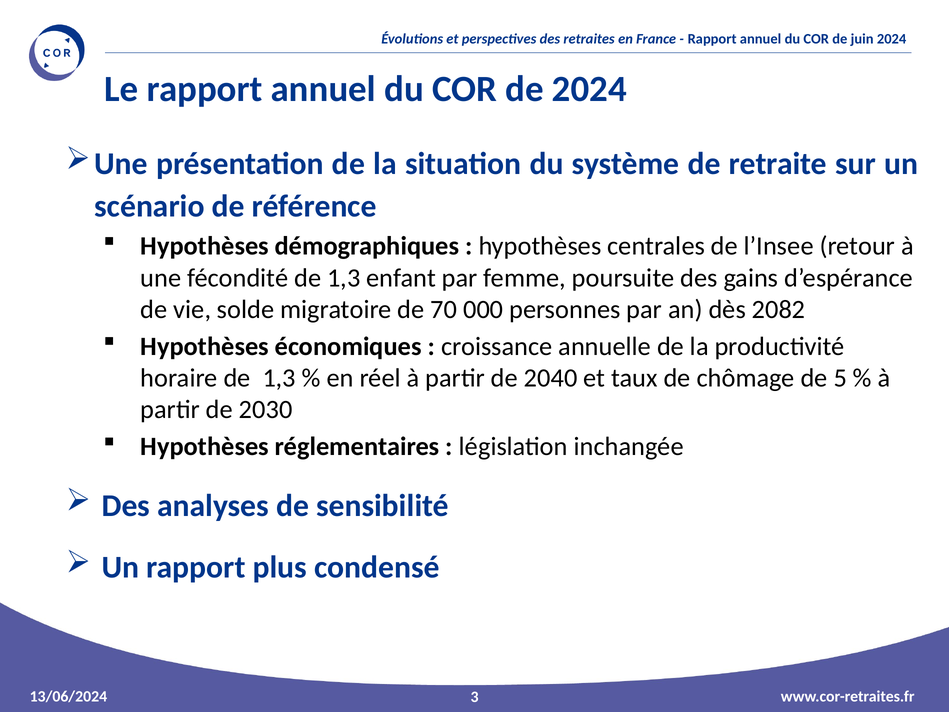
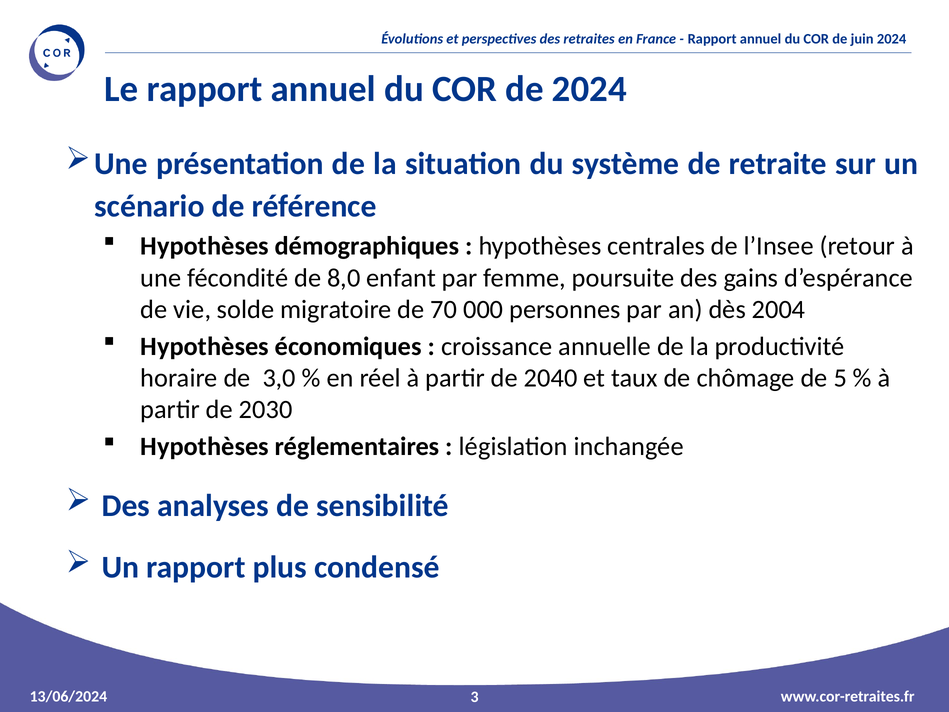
fécondité de 1,3: 1,3 -> 8,0
2082: 2082 -> 2004
horaire de 1,3: 1,3 -> 3,0
